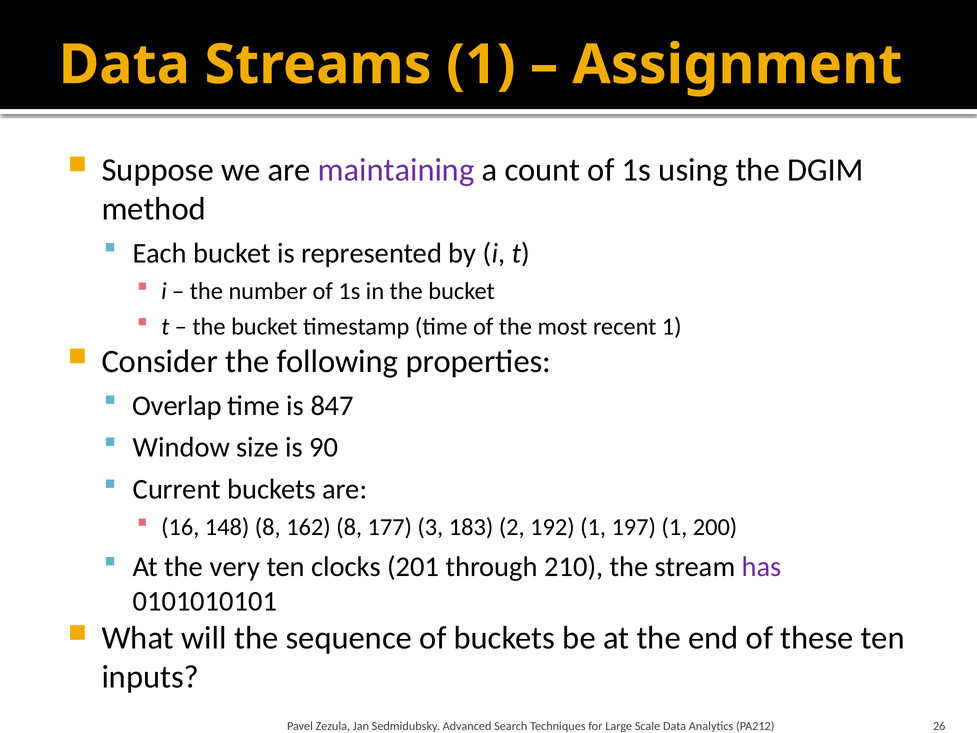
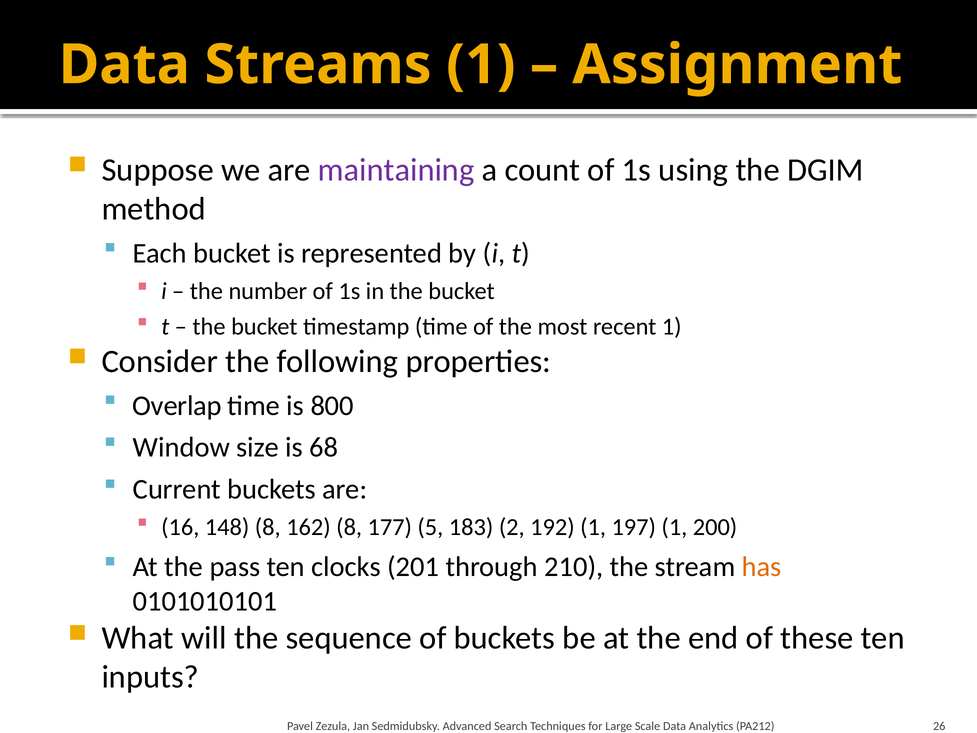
847: 847 -> 800
90: 90 -> 68
3: 3 -> 5
very: very -> pass
has colour: purple -> orange
